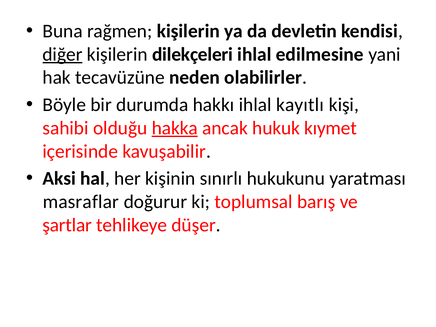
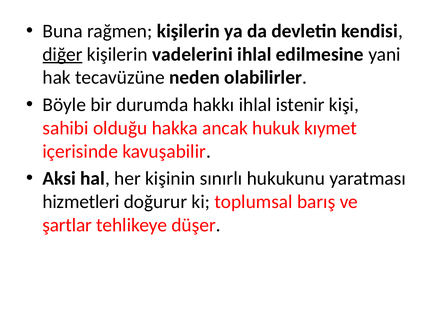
dilekçeleri: dilekçeleri -> vadelerini
kayıtlı: kayıtlı -> istenir
hakka underline: present -> none
masraflar: masraflar -> hizmetleri
